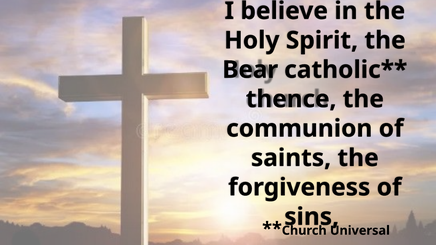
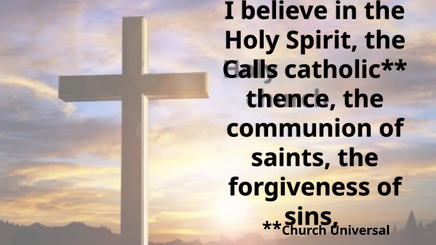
Bear: Bear -> Calls
